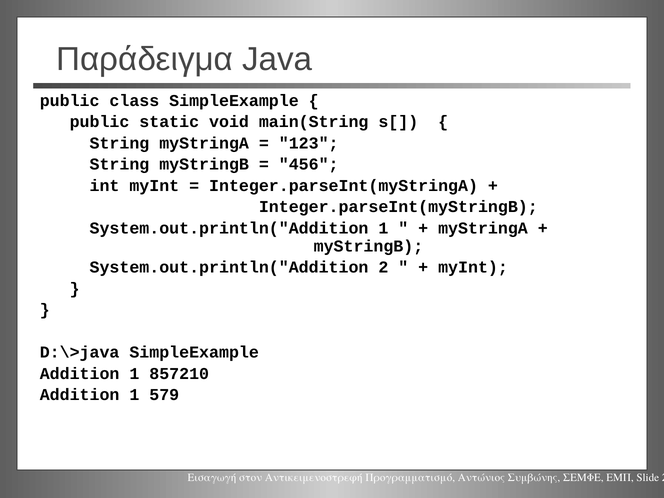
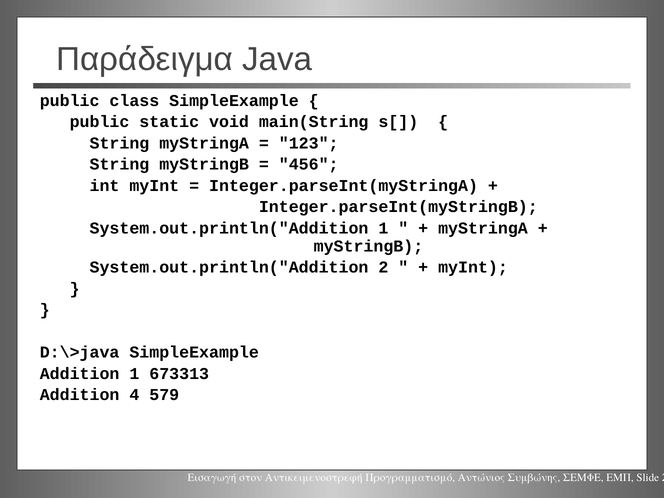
857210: 857210 -> 673313
1 at (134, 395): 1 -> 4
